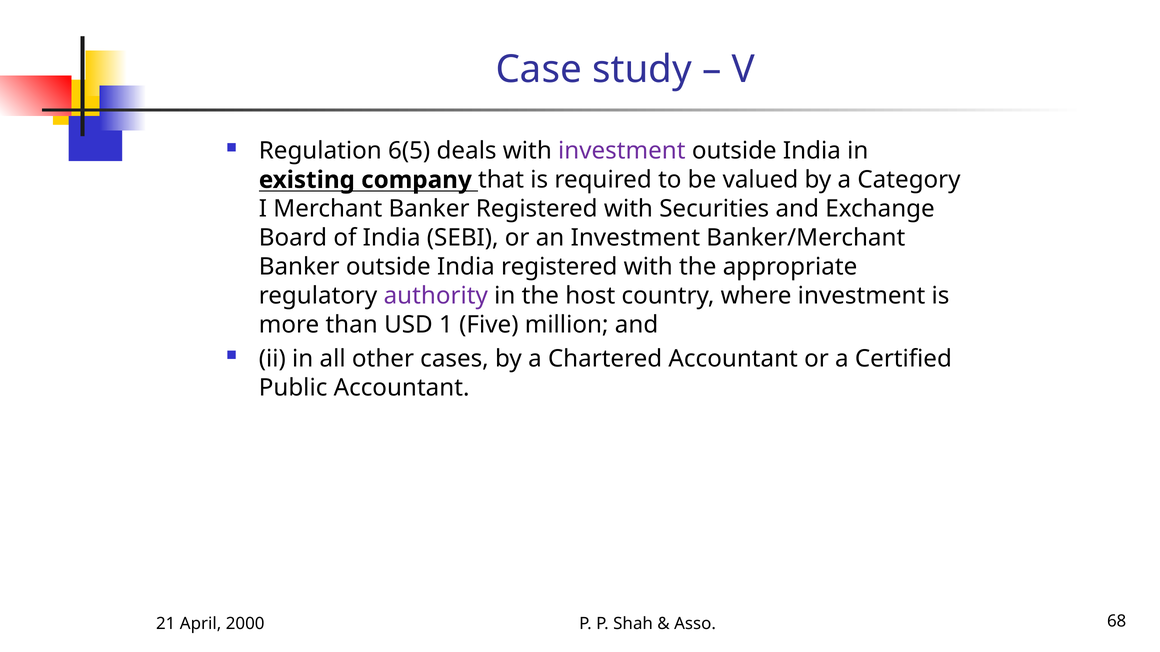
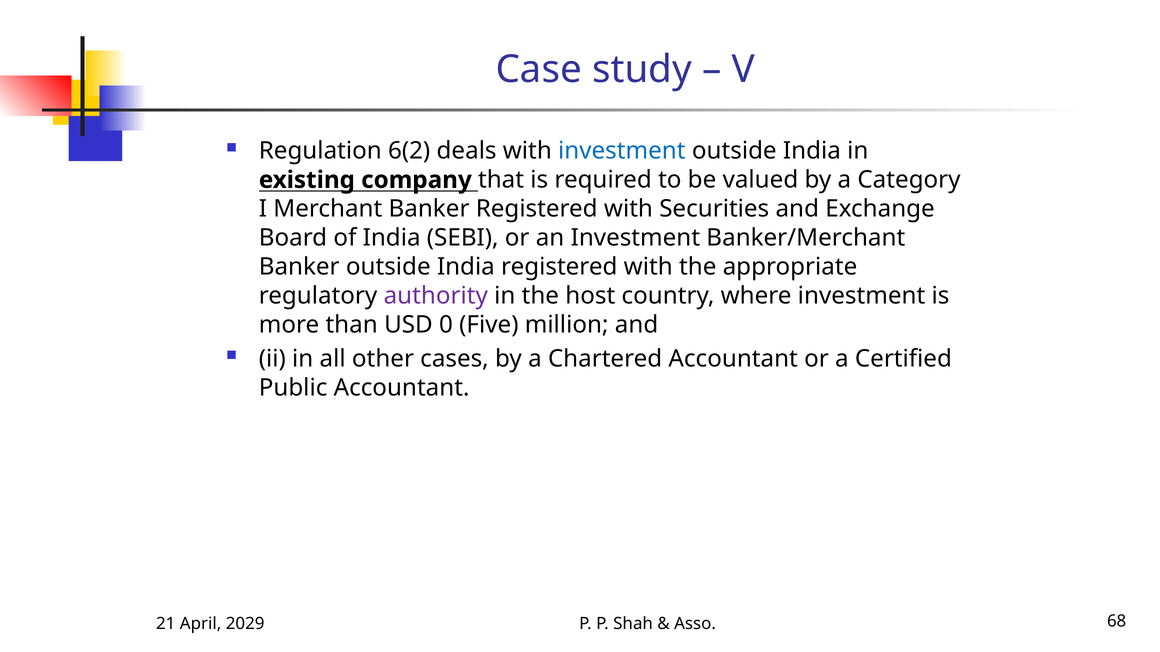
6(5: 6(5 -> 6(2
investment at (622, 151) colour: purple -> blue
1: 1 -> 0
2000: 2000 -> 2029
